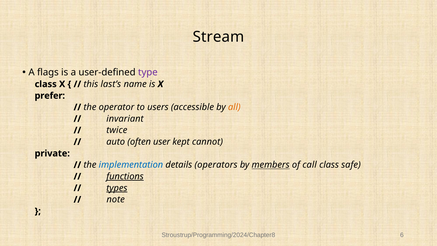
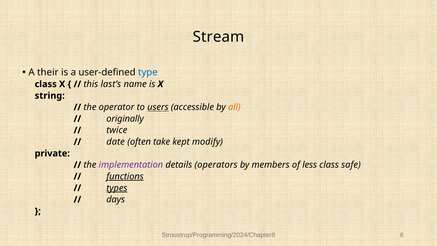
flags: flags -> their
type colour: purple -> blue
prefer: prefer -> string
users underline: none -> present
invariant: invariant -> originally
auto: auto -> date
user: user -> take
cannot: cannot -> modify
implementation colour: blue -> purple
members underline: present -> none
call: call -> less
note: note -> days
